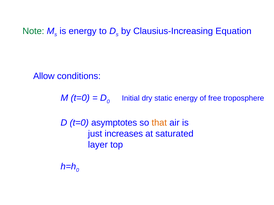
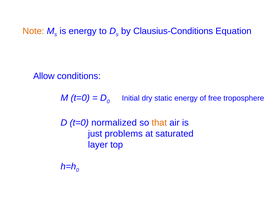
Note colour: green -> orange
Clausius-Increasing: Clausius-Increasing -> Clausius-Conditions
asymptotes: asymptotes -> normalized
increases: increases -> problems
